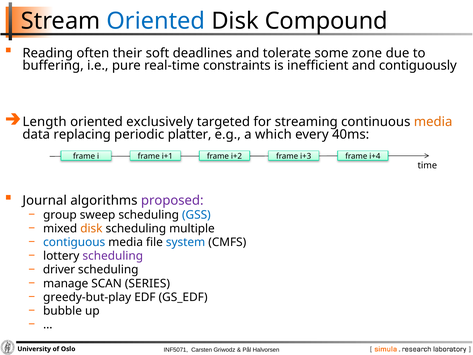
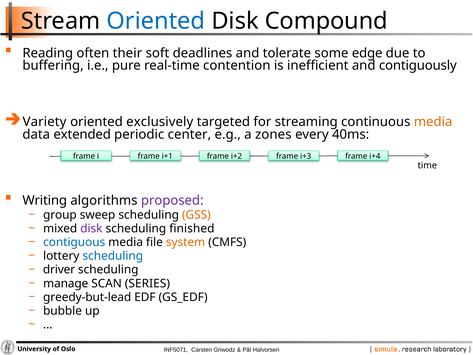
zone: zone -> edge
constraints: constraints -> contention
Length: Length -> Variety
replacing: replacing -> extended
platter: platter -> center
which: which -> zones
Journal: Journal -> Writing
GSS colour: blue -> orange
disk at (91, 228) colour: orange -> purple
multiple: multiple -> finished
system colour: blue -> orange
scheduling at (113, 256) colour: purple -> blue
greedy-but-play: greedy-but-play -> greedy-but-lead
